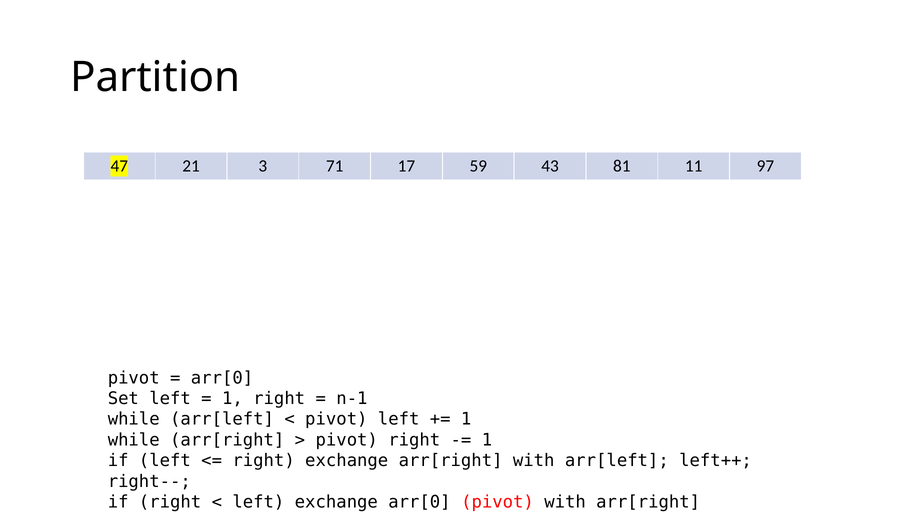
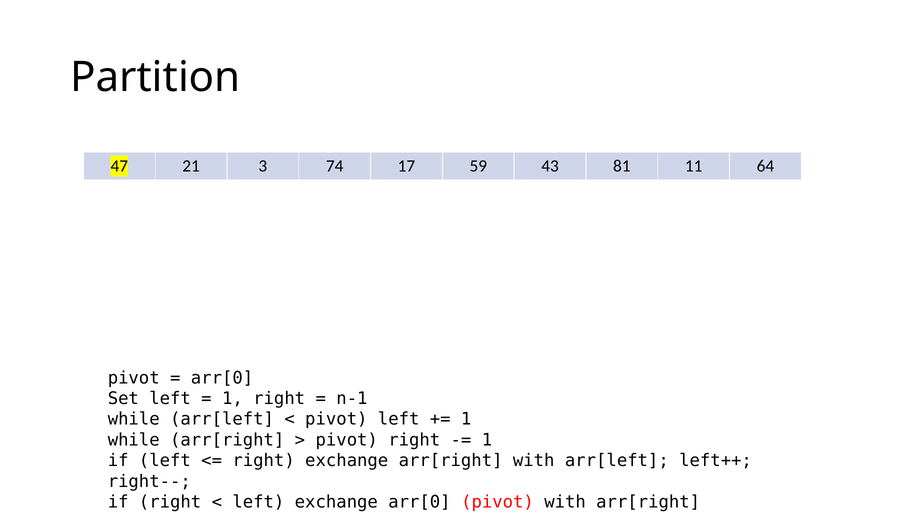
71: 71 -> 74
97: 97 -> 64
